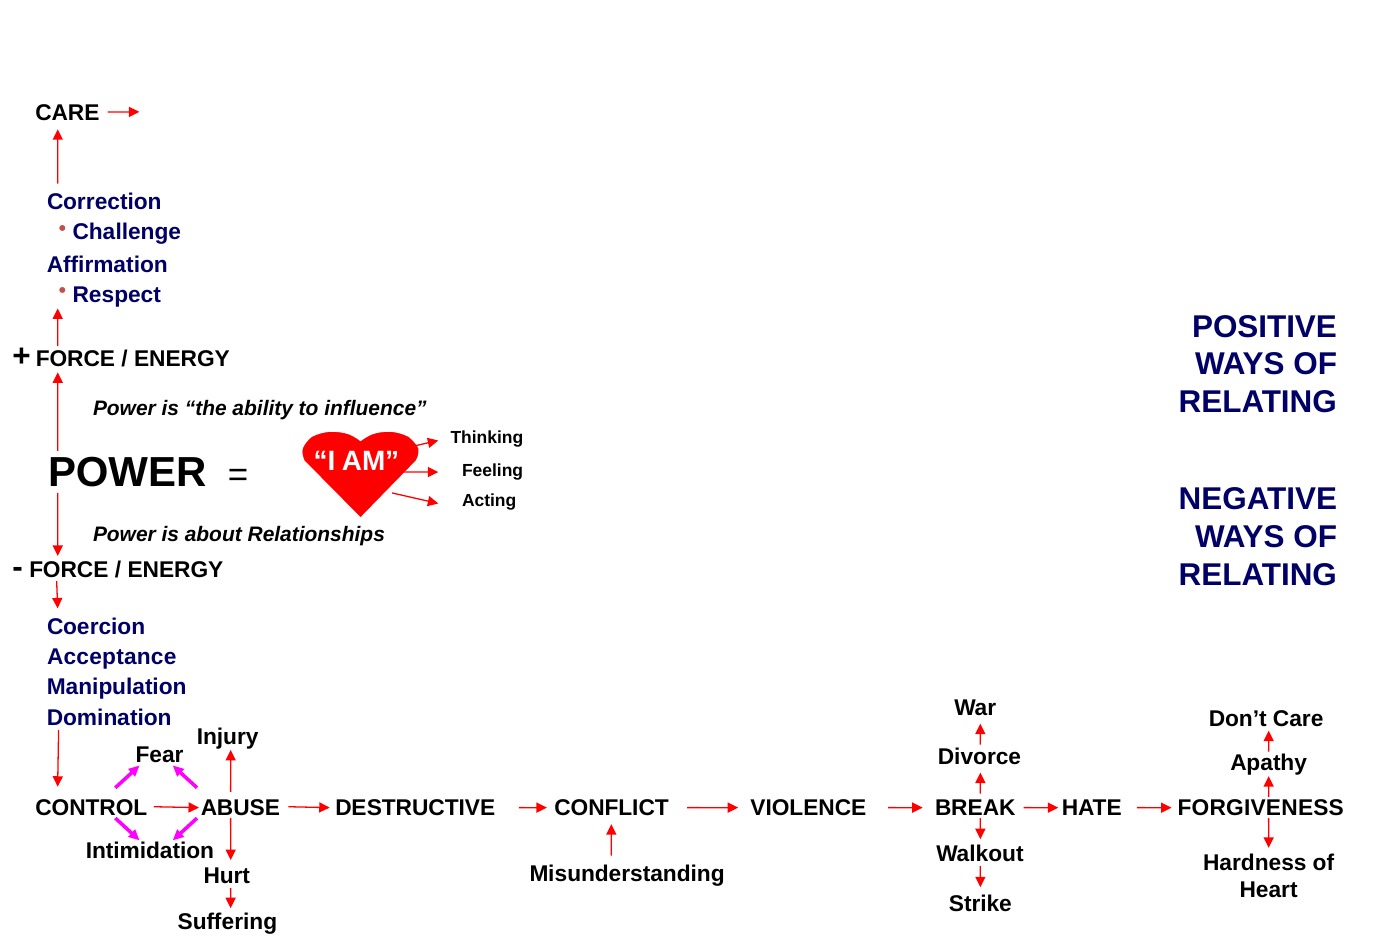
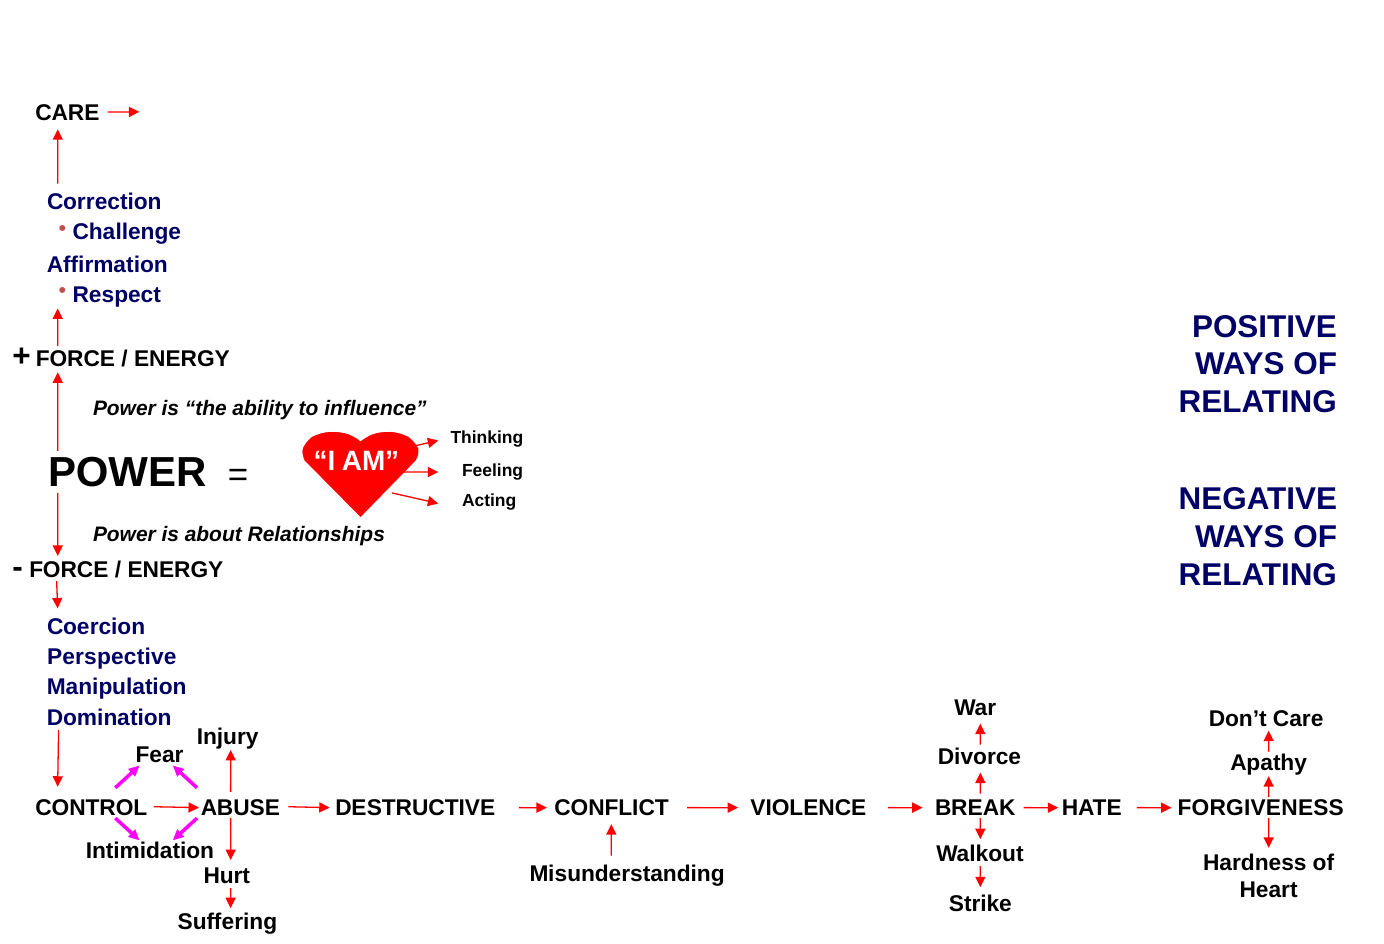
Acceptance: Acceptance -> Perspective
